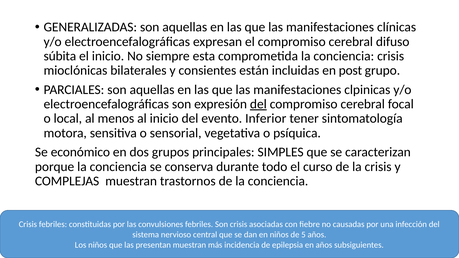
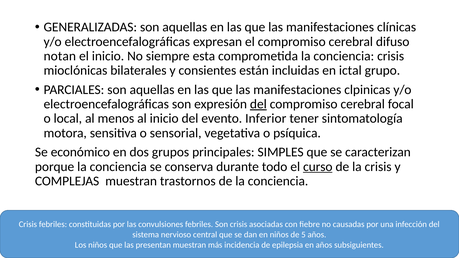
súbita: súbita -> notan
post: post -> ictal
curso underline: none -> present
